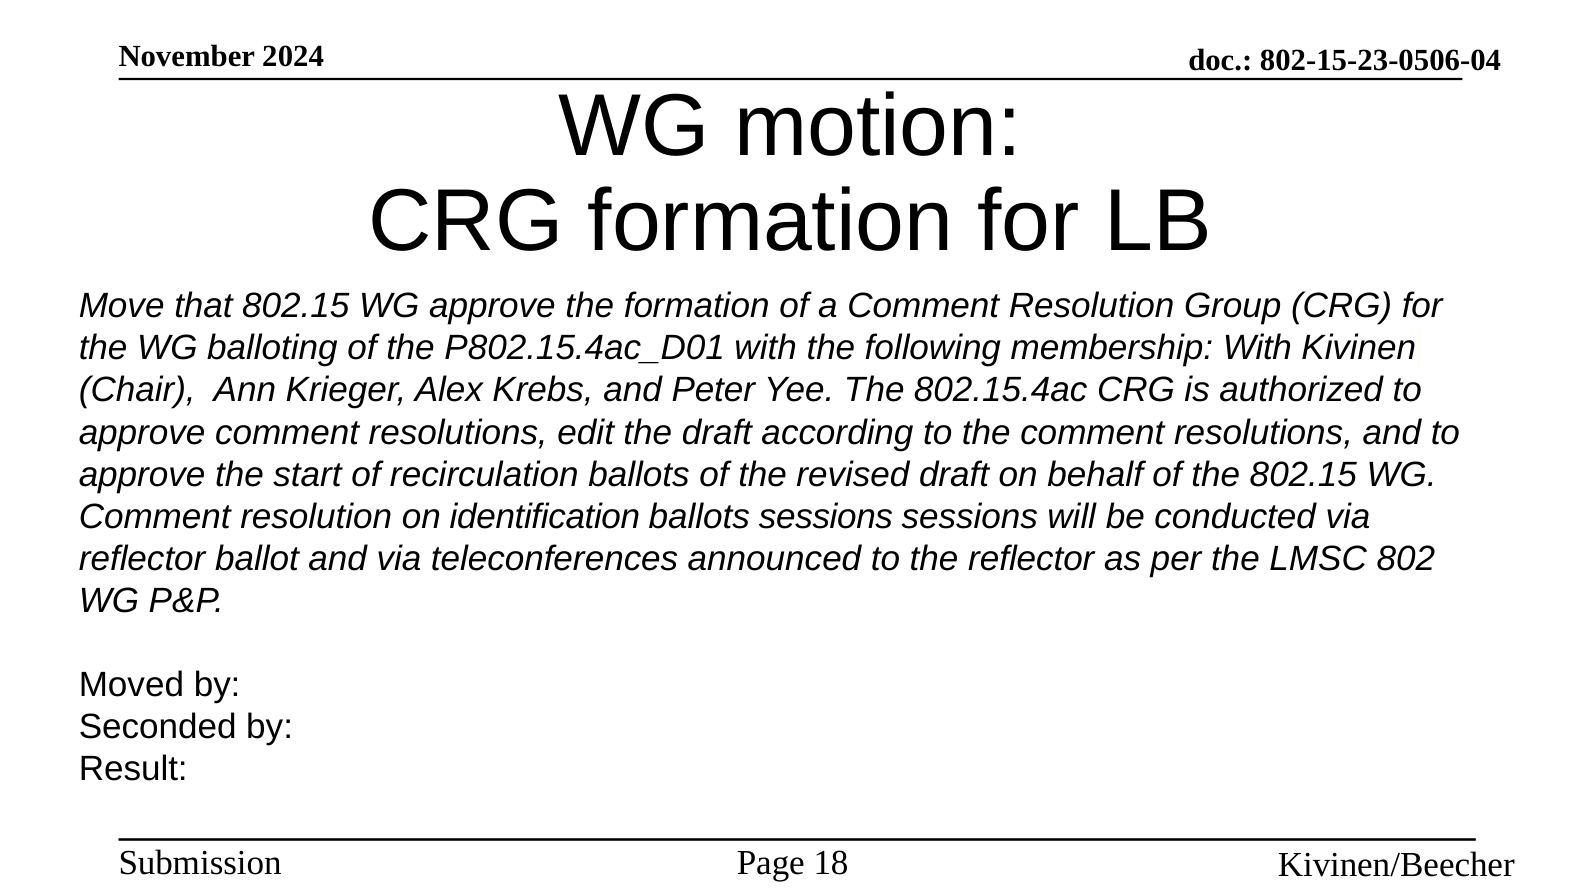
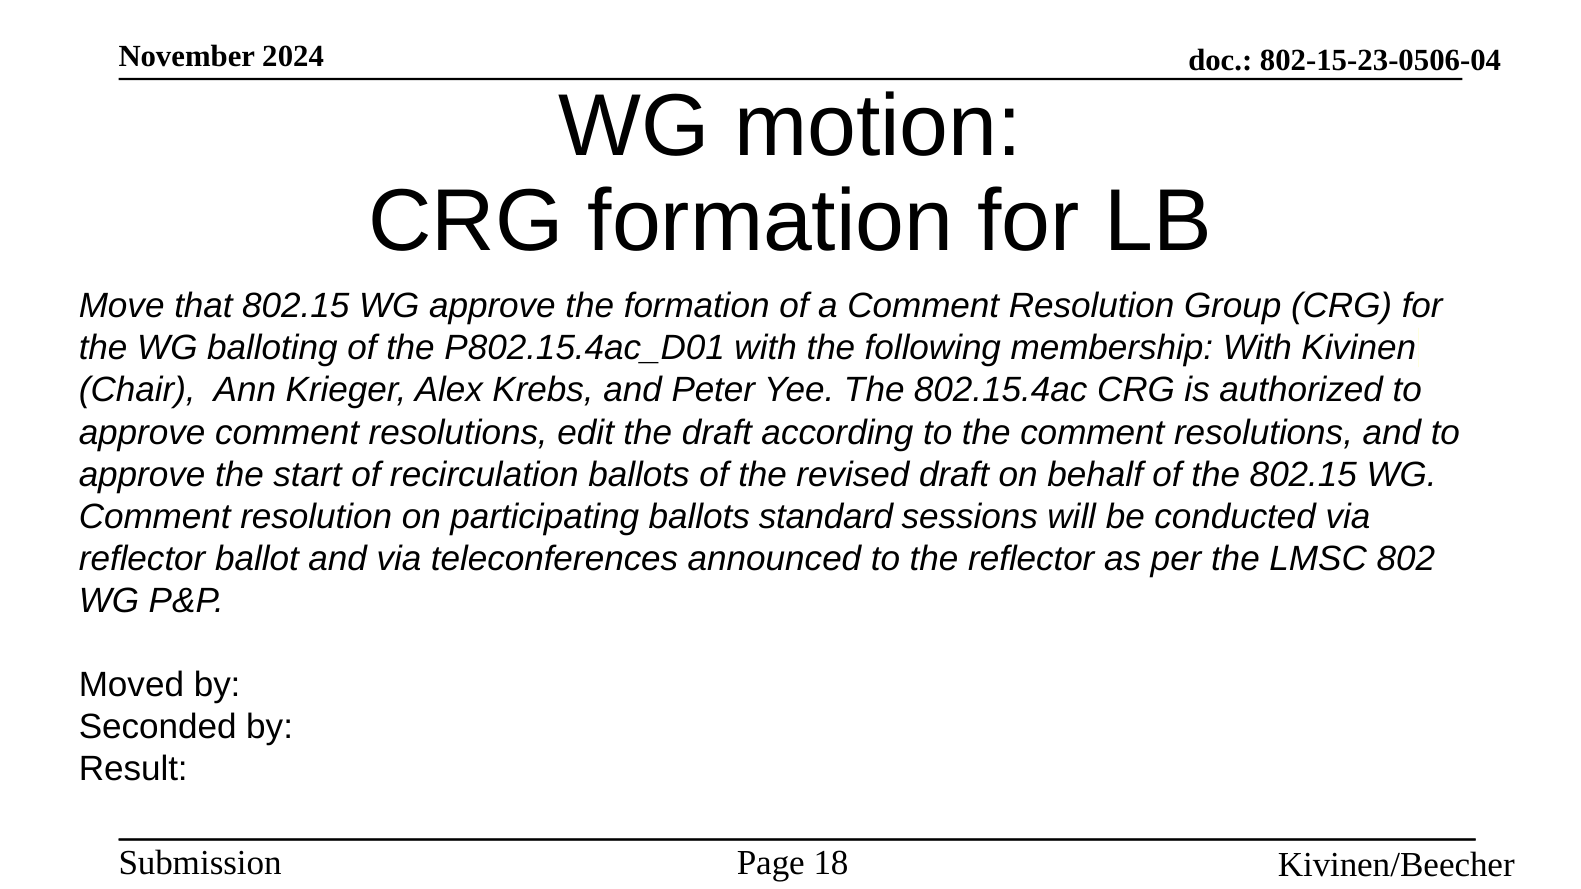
identification: identification -> participating
ballots sessions: sessions -> standard
